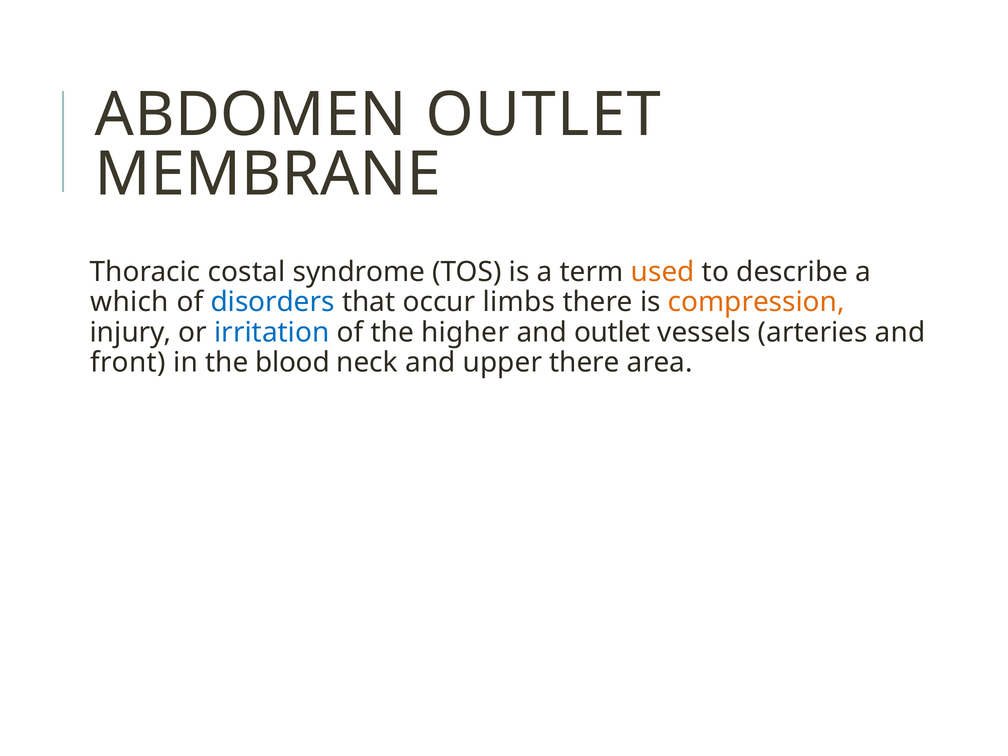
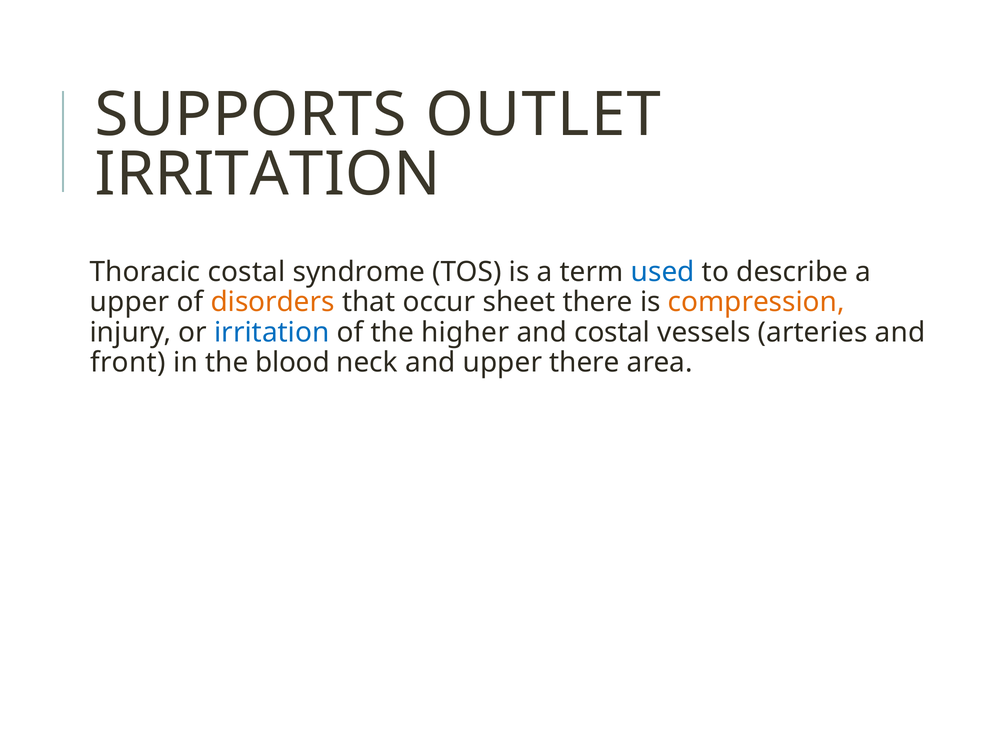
ABDOMEN: ABDOMEN -> SUPPORTS
MEMBRANE at (268, 174): MEMBRANE -> IRRITATION
used colour: orange -> blue
which at (129, 302): which -> upper
disorders colour: blue -> orange
limbs: limbs -> sheet
and outlet: outlet -> costal
